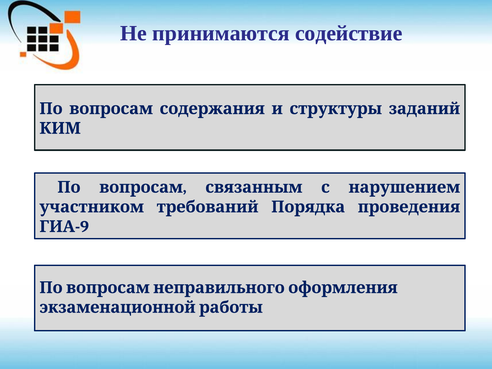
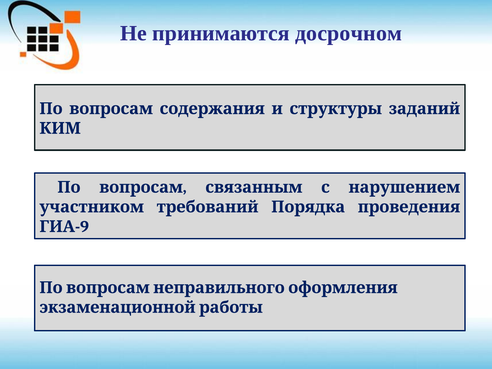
содействие: содействие -> досрочном
